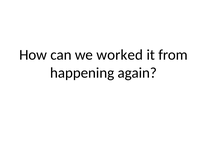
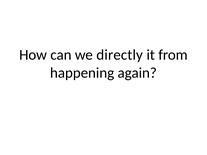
worked: worked -> directly
